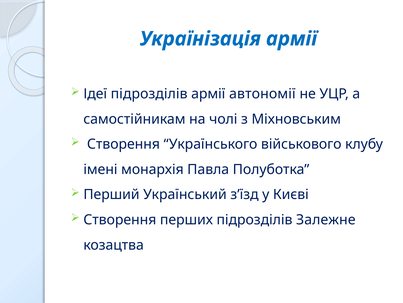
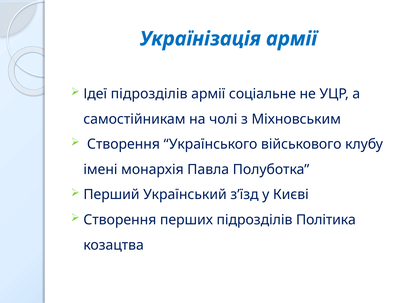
автономії: автономії -> соціальне
Залежне: Залежне -> Політика
